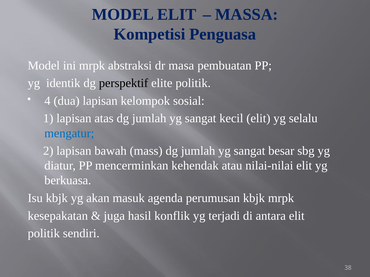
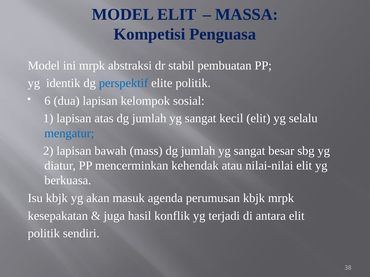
masa: masa -> stabil
perspektif colour: black -> blue
4: 4 -> 6
